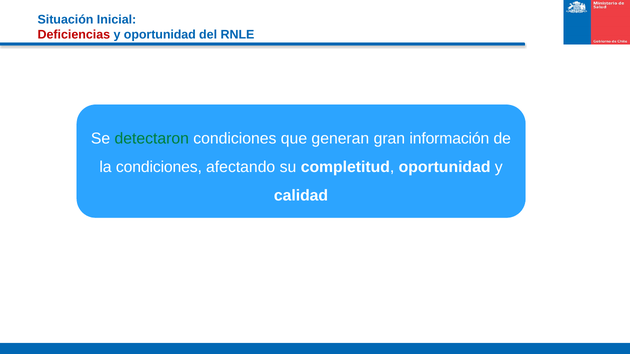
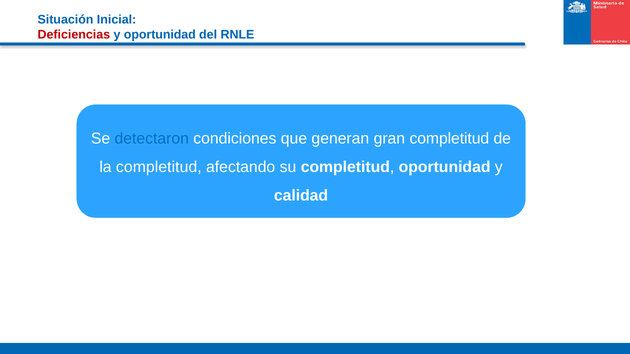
detectaron colour: green -> blue
gran información: información -> completitud
la condiciones: condiciones -> completitud
